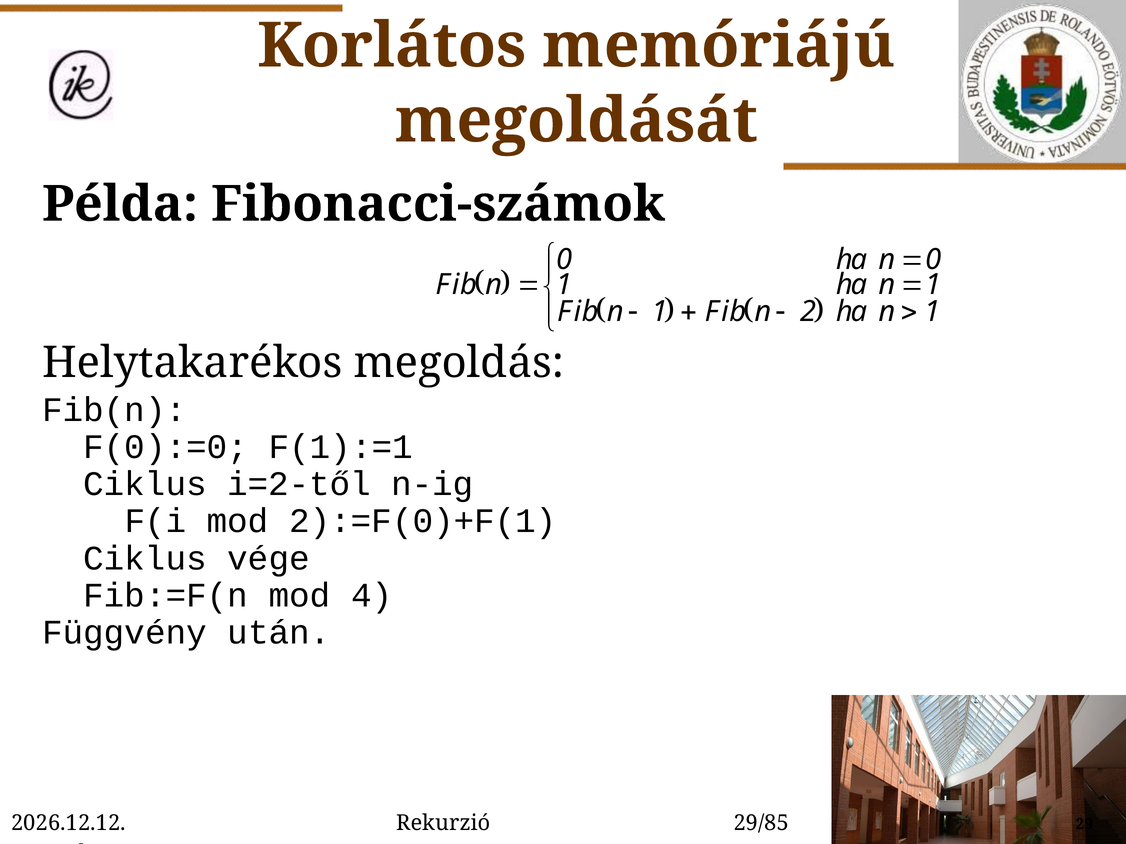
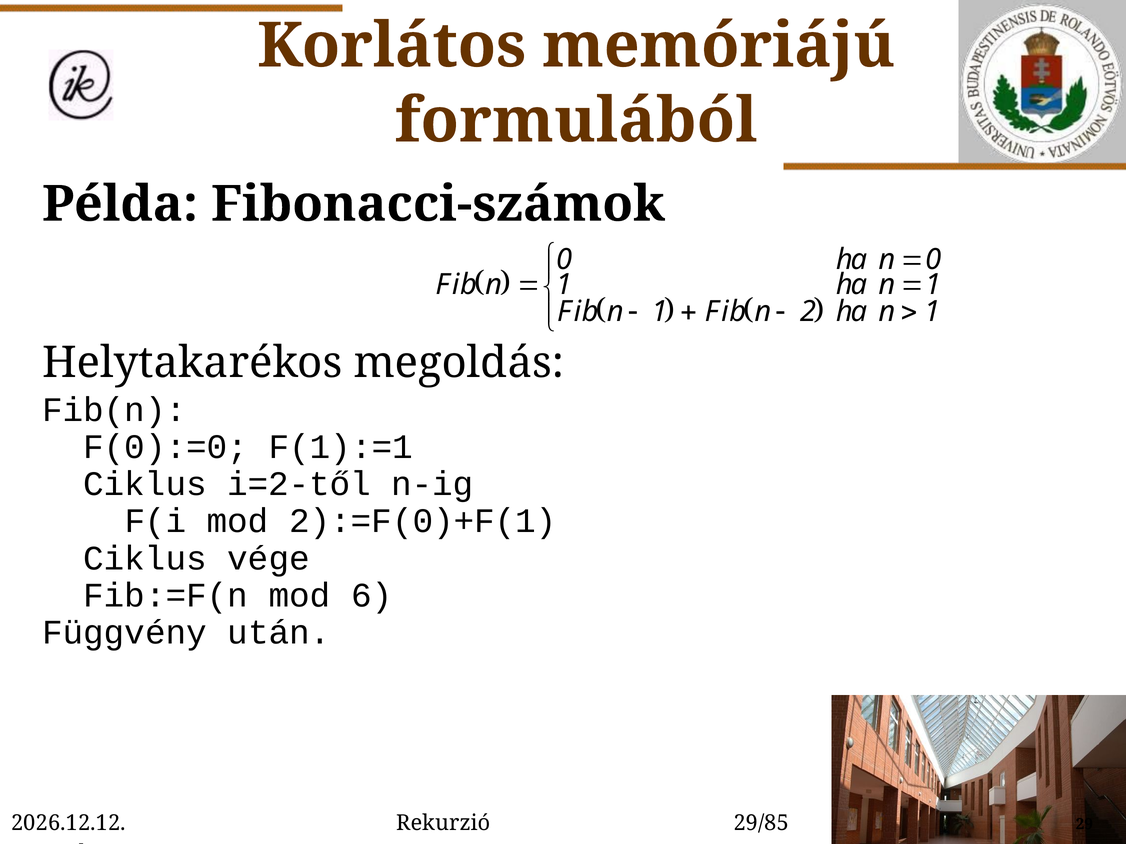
megoldását: megoldását -> formulából
4: 4 -> 6
